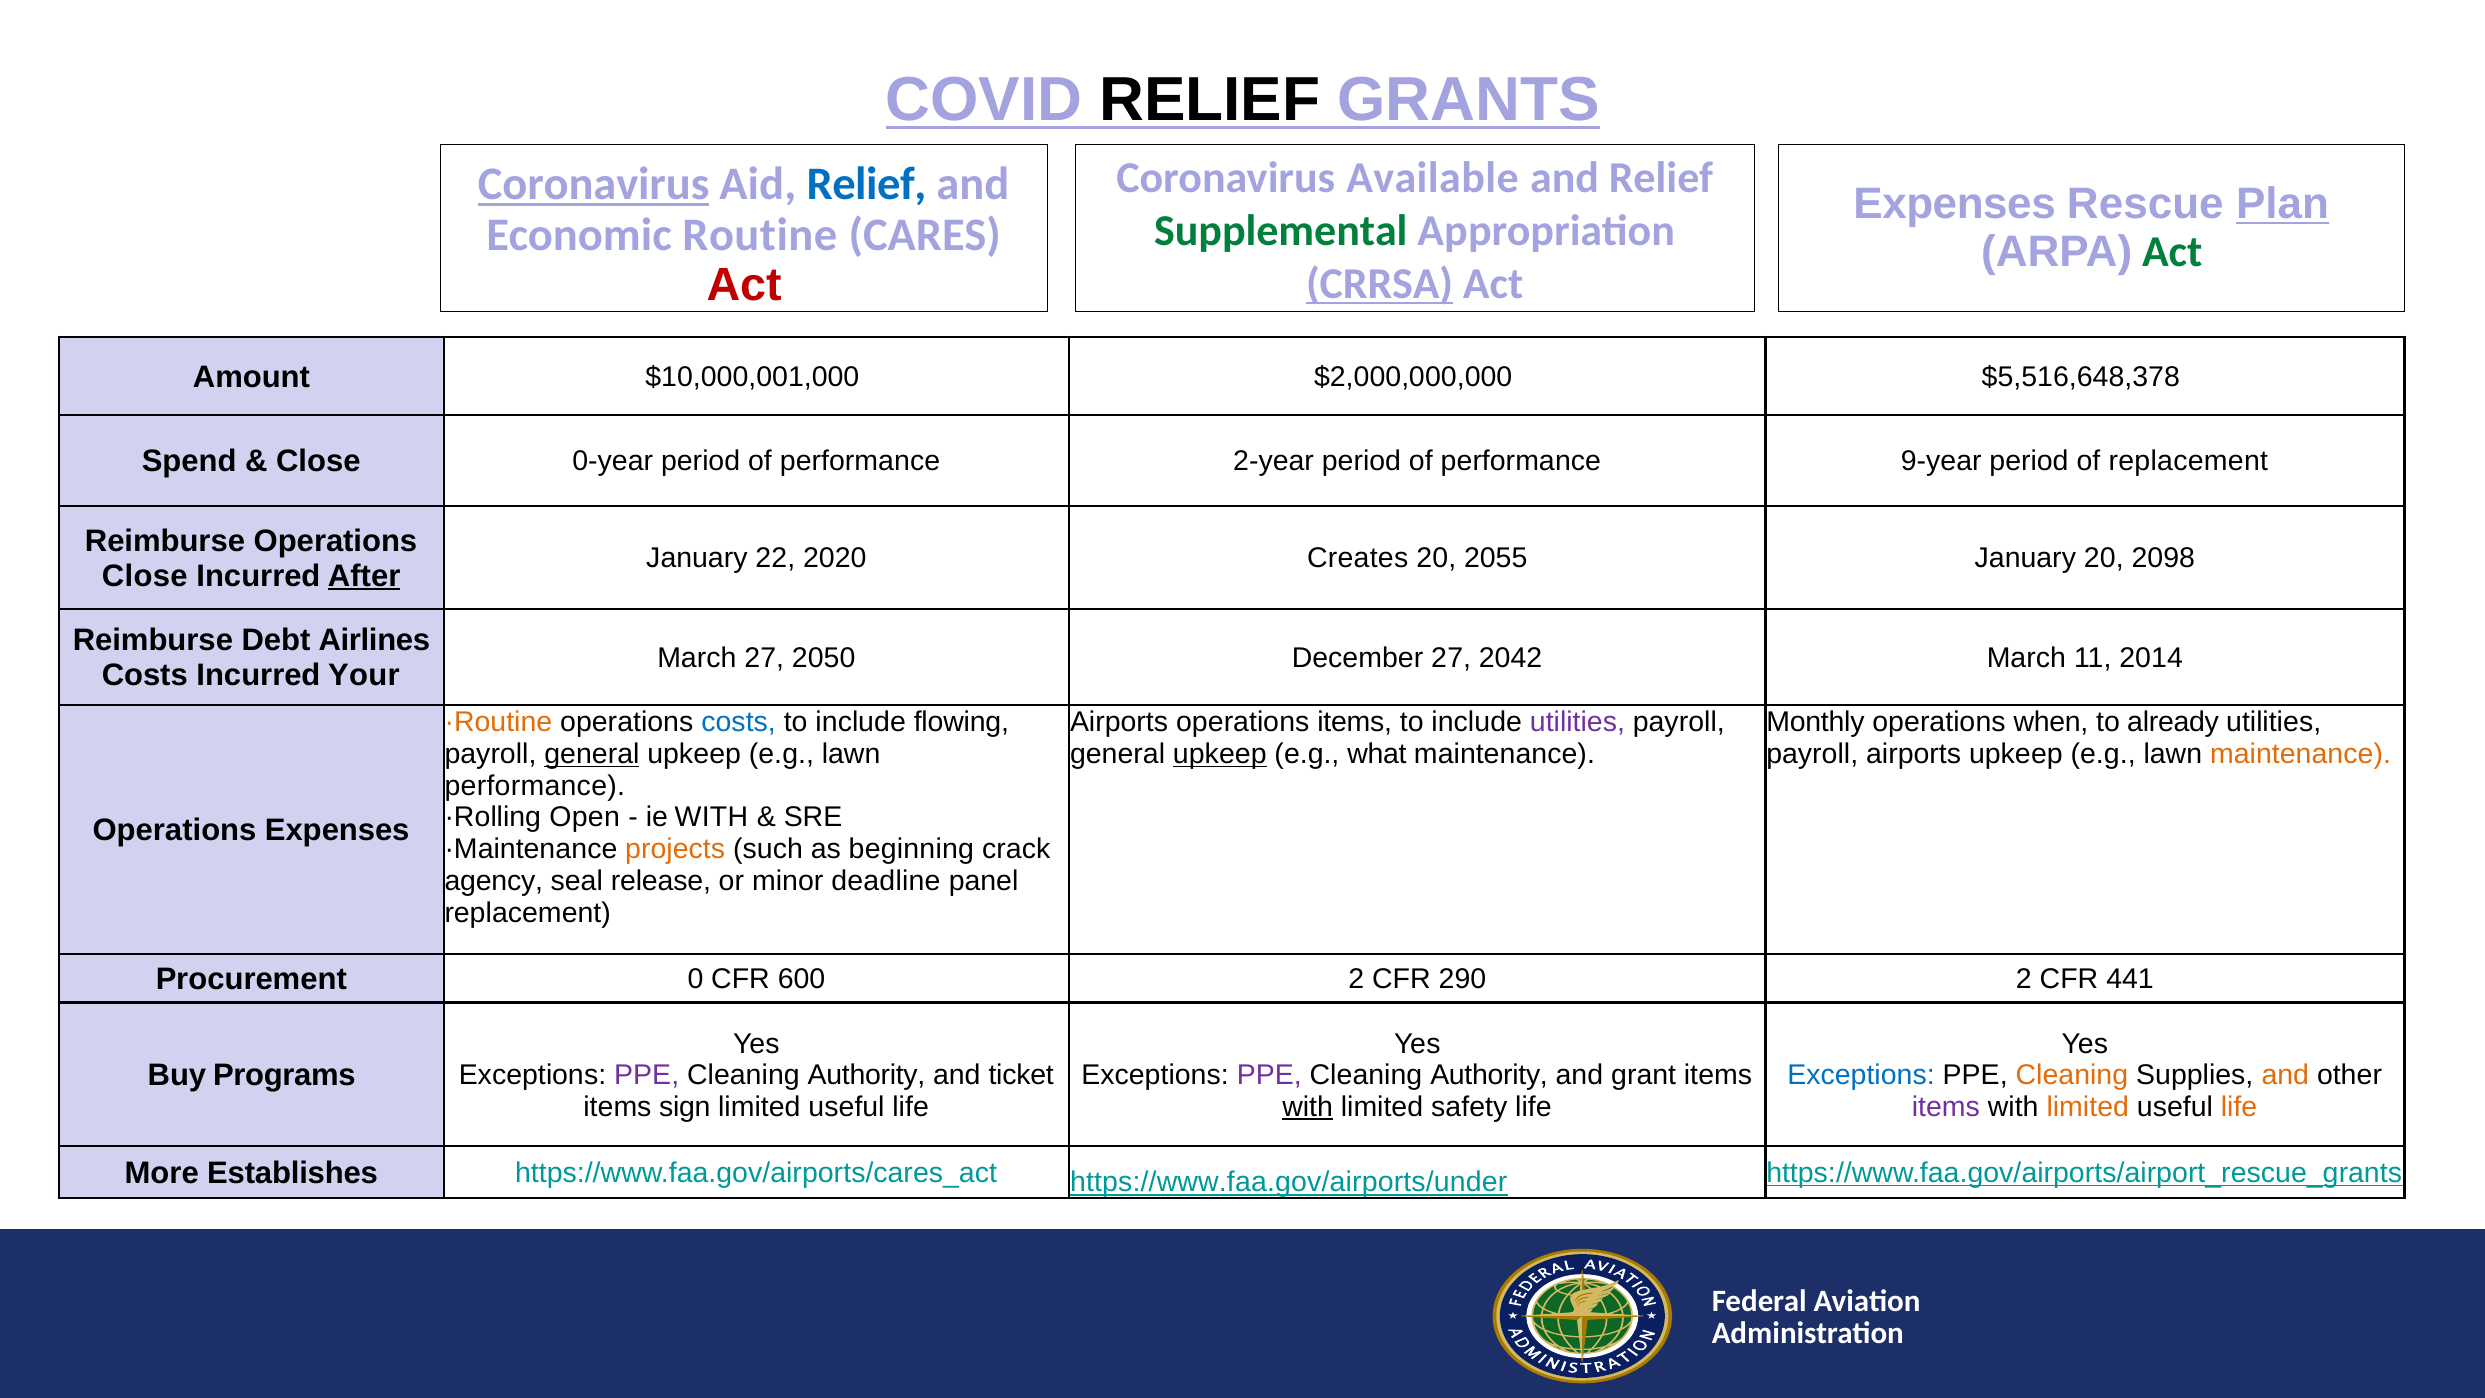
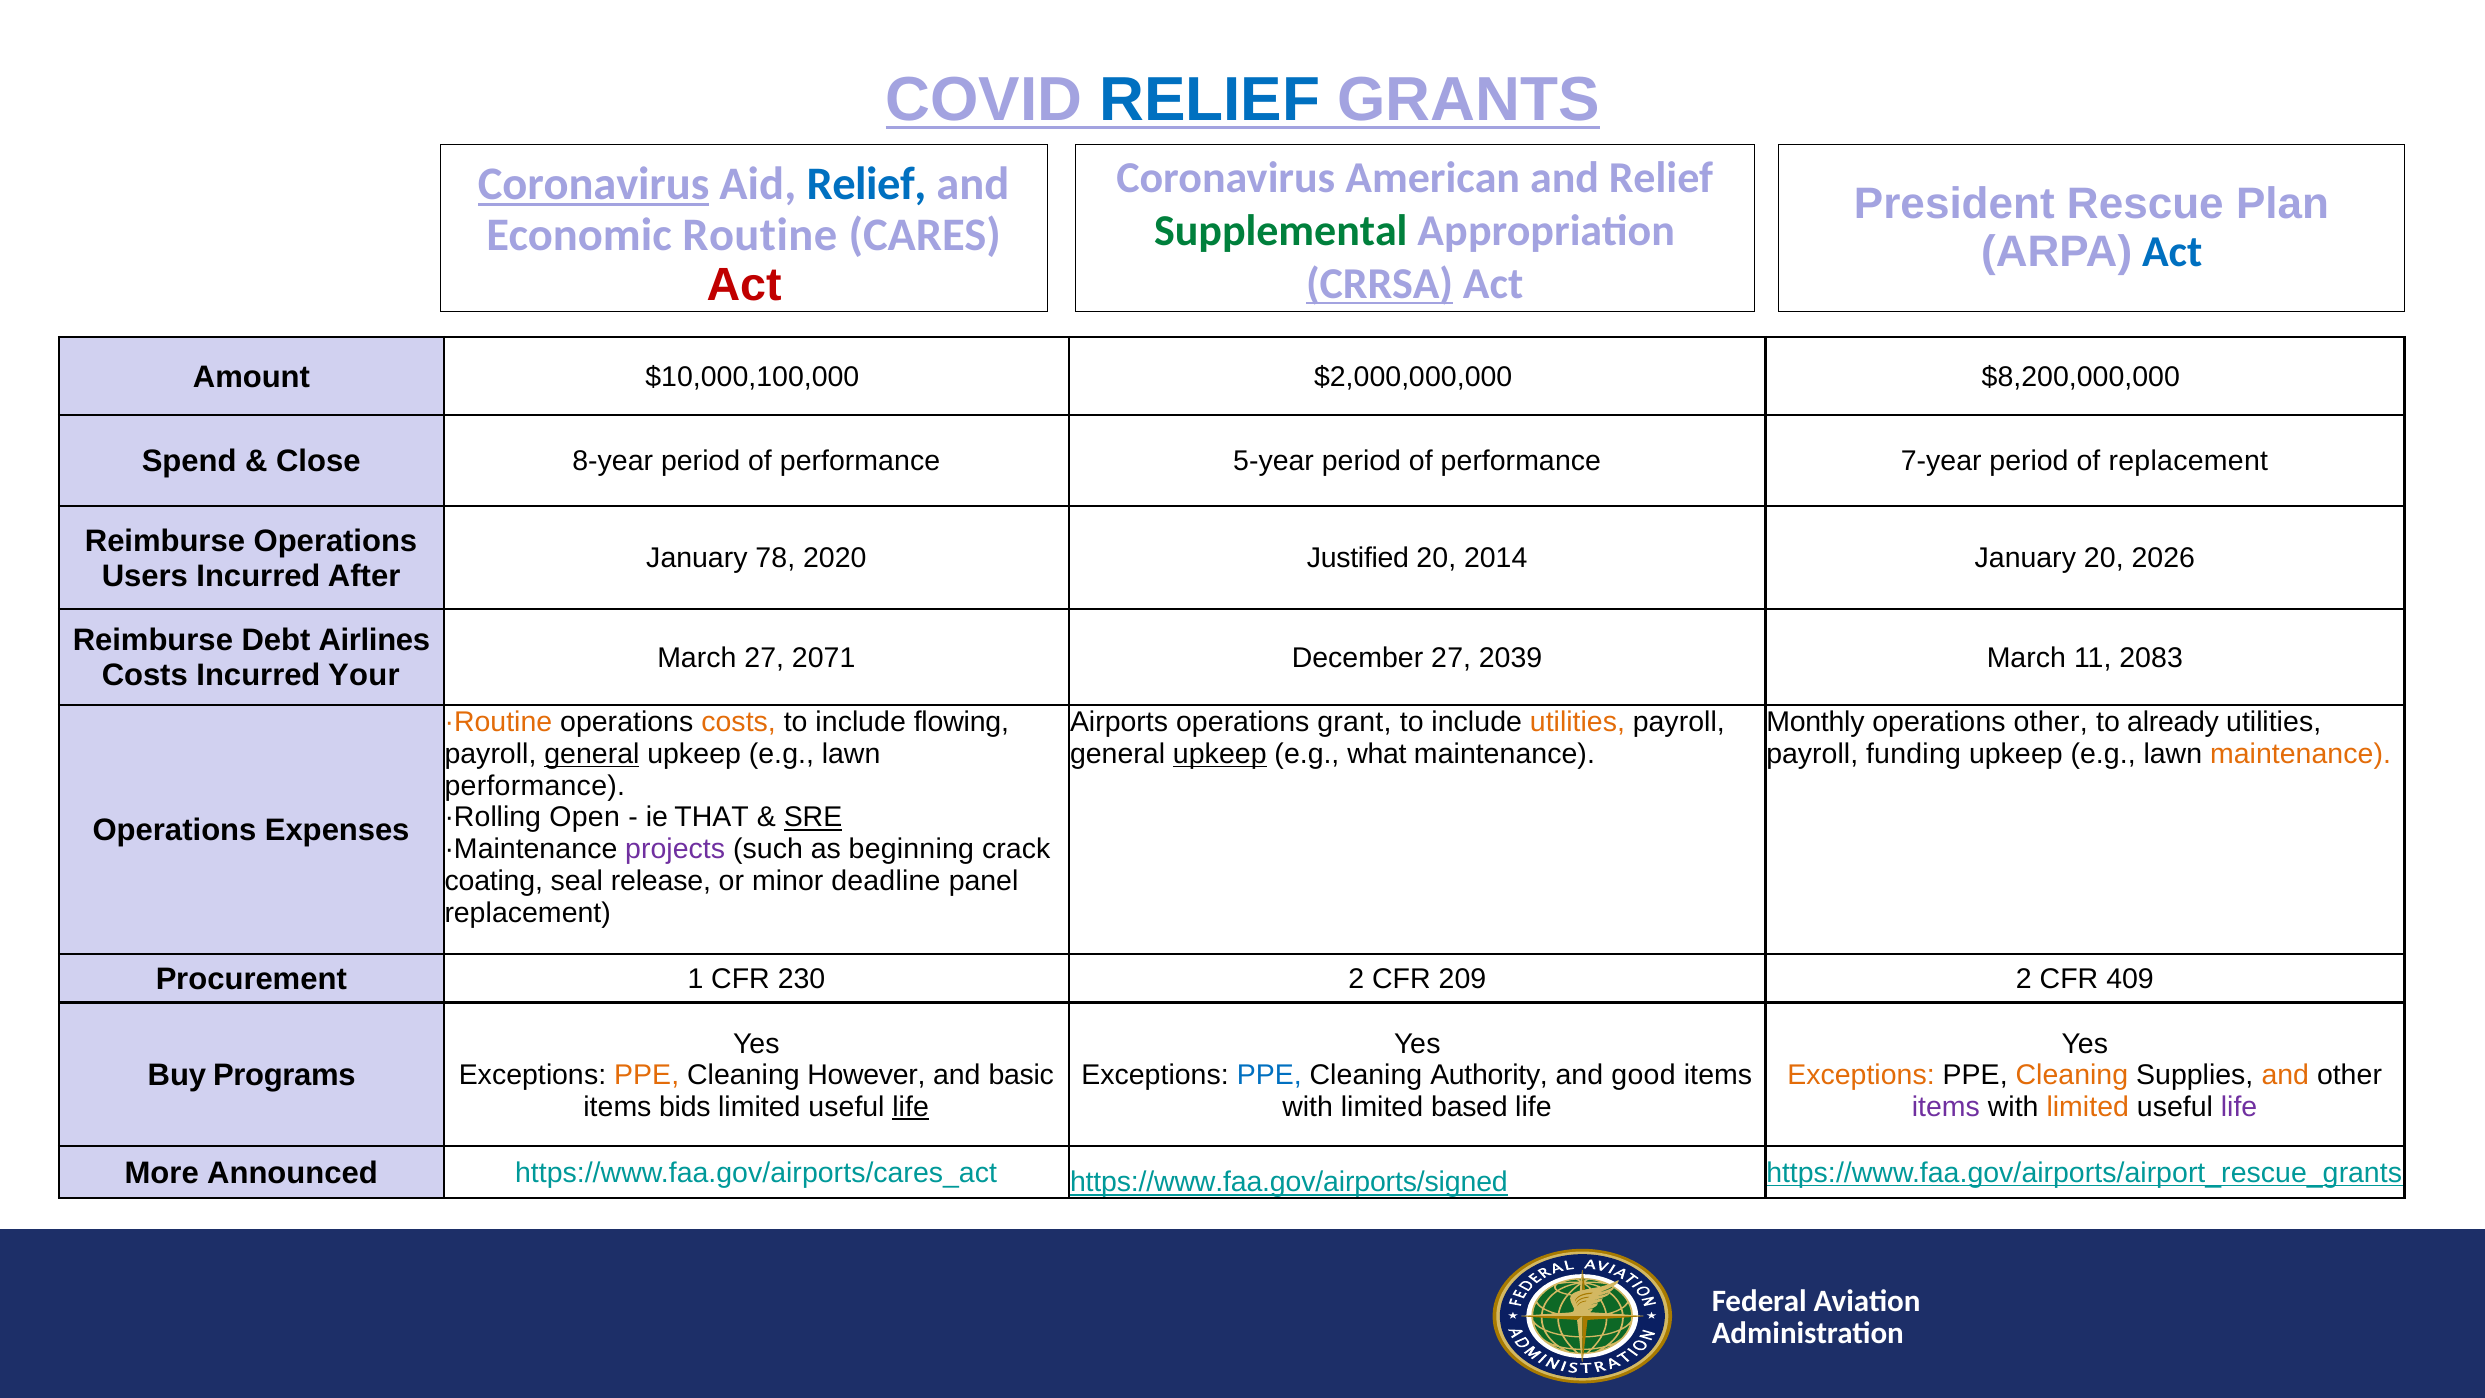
RELIEF at (1210, 100) colour: black -> blue
Available: Available -> American
Expenses at (1955, 204): Expenses -> President
Plan underline: present -> none
Act at (2172, 252) colour: green -> blue
$10,000,001,000: $10,000,001,000 -> $10,000,100,000
$5,516,648,378: $5,516,648,378 -> $8,200,000,000
0-year: 0-year -> 8-year
2-year: 2-year -> 5-year
9-year: 9-year -> 7-year
22: 22 -> 78
Creates: Creates -> Justified
2055: 2055 -> 2014
2098: 2098 -> 2026
Close at (145, 576): Close -> Users
After underline: present -> none
2050: 2050 -> 2071
2042: 2042 -> 2039
2014: 2014 -> 2083
costs at (739, 722) colour: blue -> orange
operations items: items -> grant
utilities at (1577, 722) colour: purple -> orange
operations when: when -> other
payroll airports: airports -> funding
ie WITH: WITH -> THAT
SRE underline: none -> present
projects colour: orange -> purple
agency: agency -> coating
0: 0 -> 1
600: 600 -> 230
290: 290 -> 209
441: 441 -> 409
PPE at (647, 1075) colour: purple -> orange
Authority at (866, 1075): Authority -> However
ticket: ticket -> basic
PPE at (1269, 1075) colour: purple -> blue
grant: grant -> good
Exceptions at (1861, 1075) colour: blue -> orange
sign: sign -> bids
life at (911, 1107) underline: none -> present
with at (1308, 1107) underline: present -> none
safety: safety -> based
life at (2239, 1107) colour: orange -> purple
Establishes: Establishes -> Announced
https://www.faa.gov/airports/under: https://www.faa.gov/airports/under -> https://www.faa.gov/airports/signed
